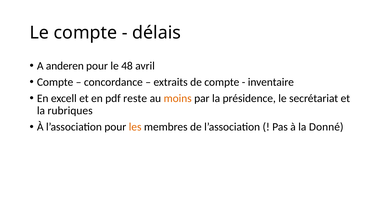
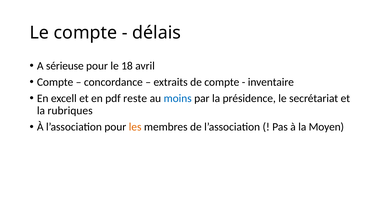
anderen: anderen -> sérieuse
48: 48 -> 18
moins colour: orange -> blue
Donné: Donné -> Moyen
